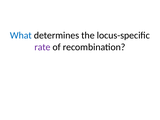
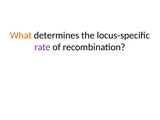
What colour: blue -> orange
